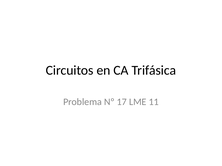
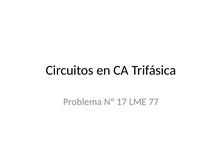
11: 11 -> 77
